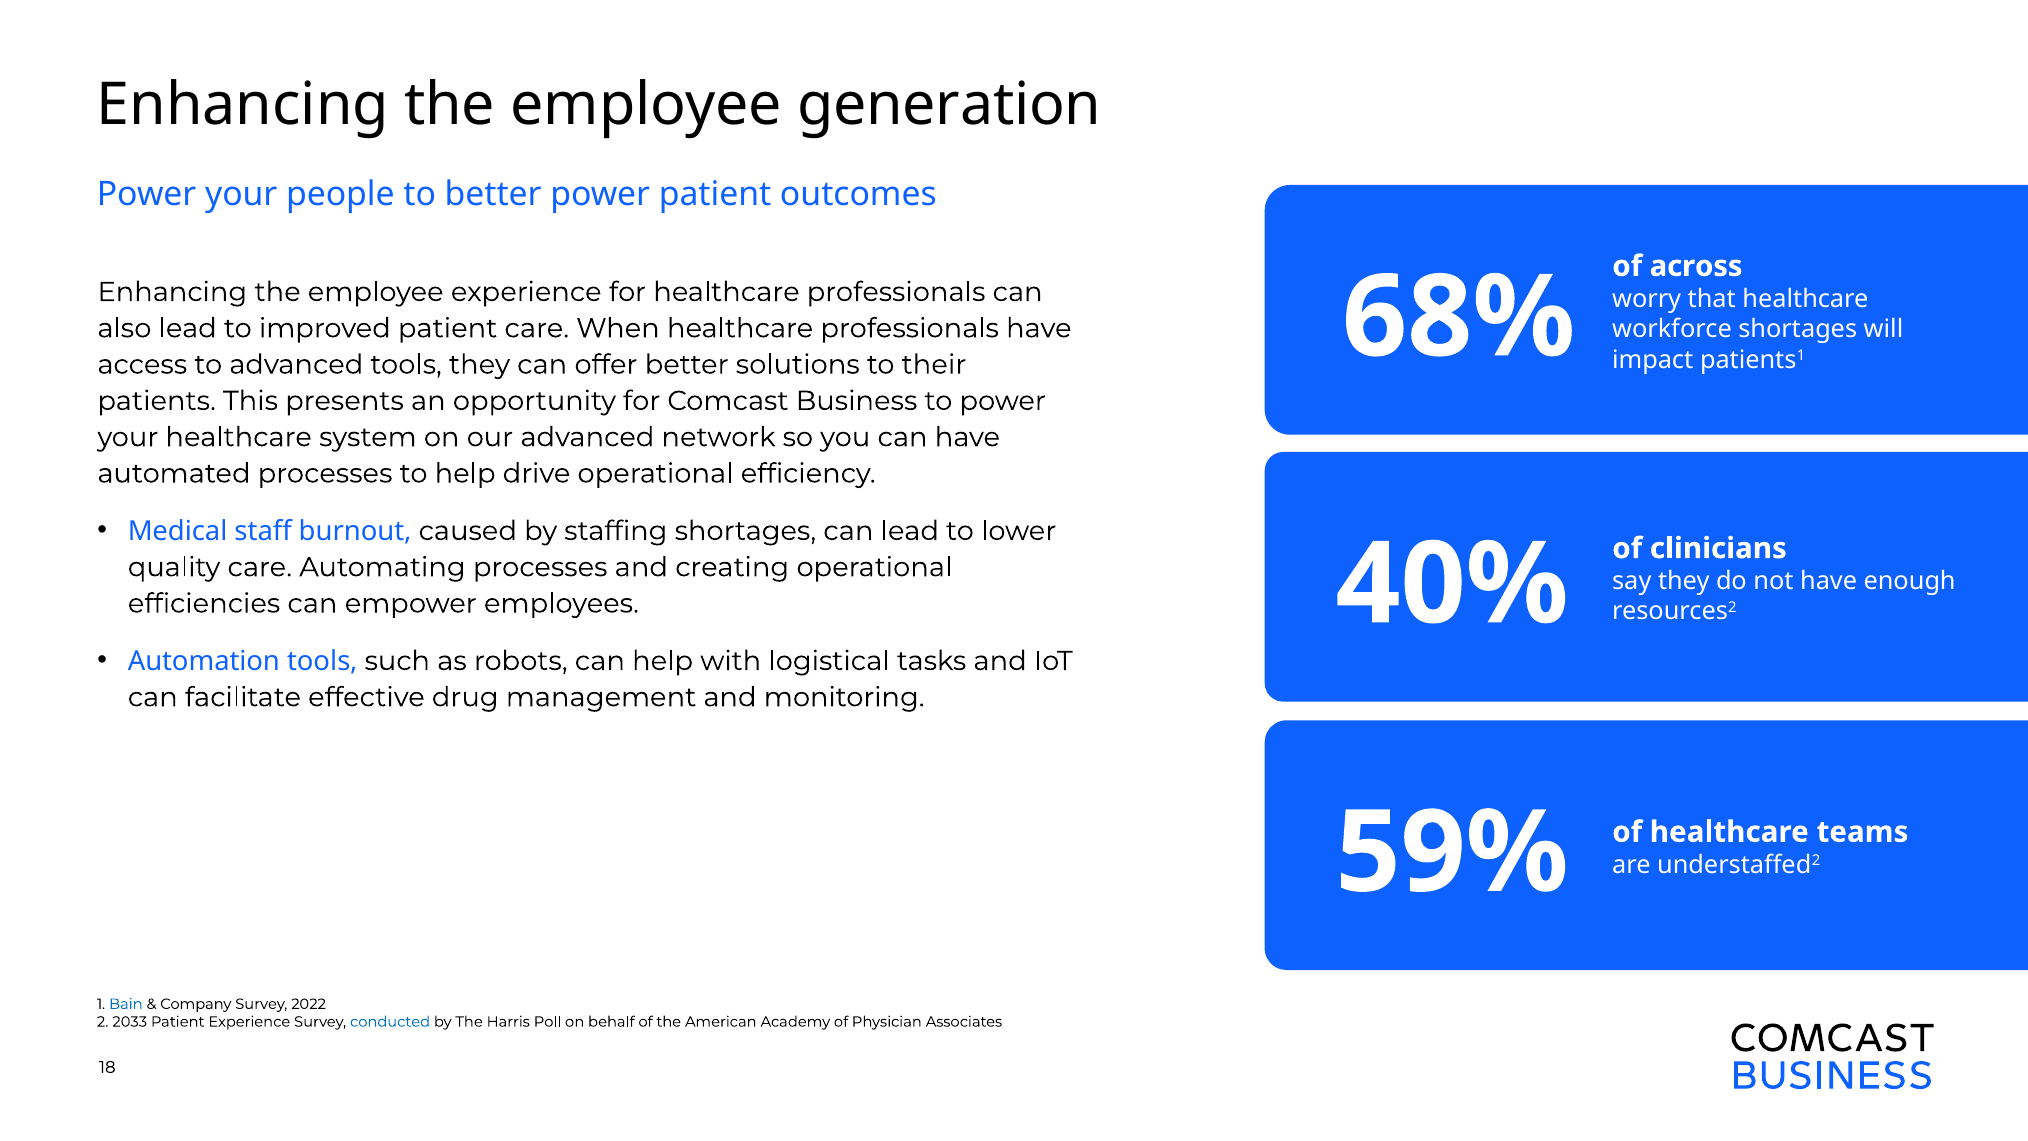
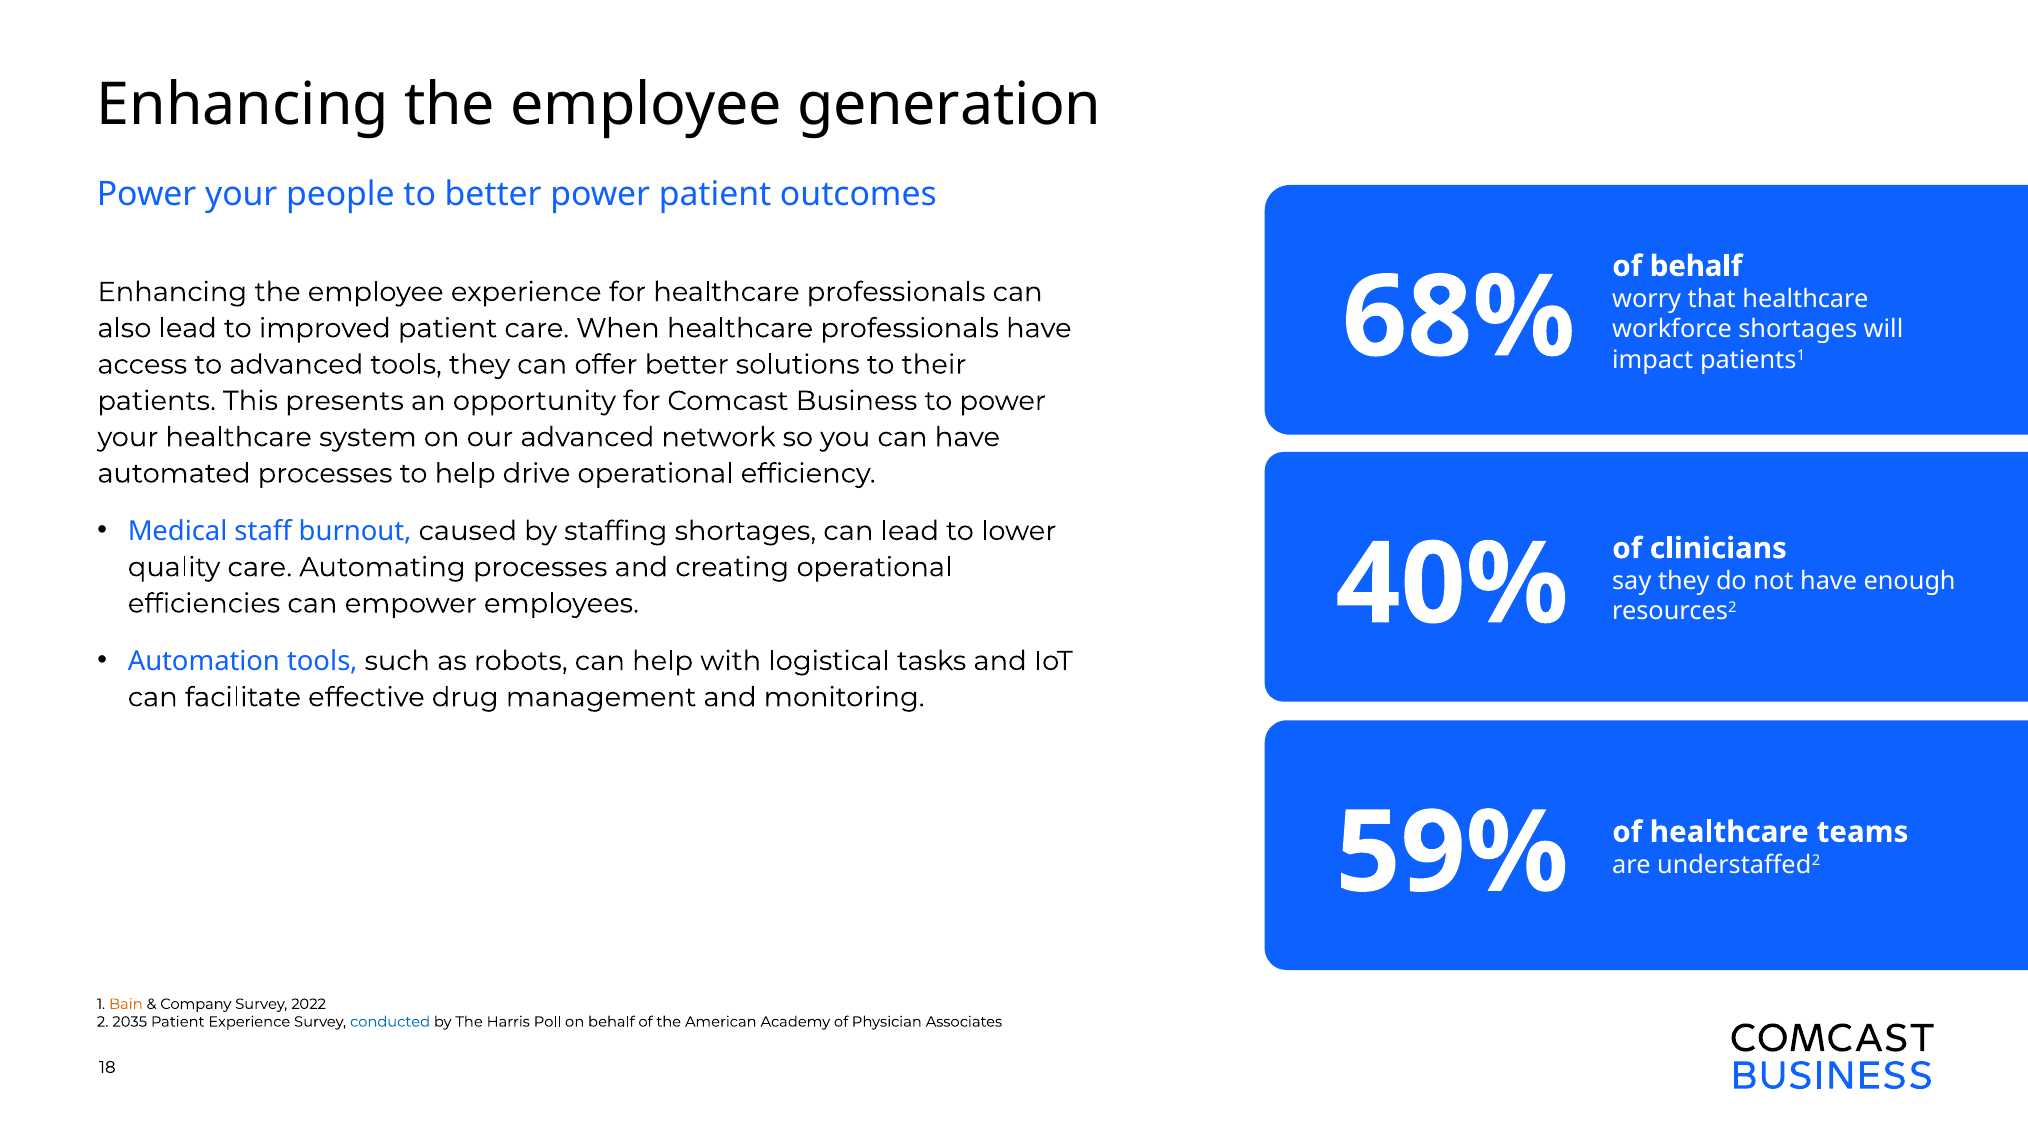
of across: across -> behalf
Bain colour: blue -> orange
2033: 2033 -> 2035
